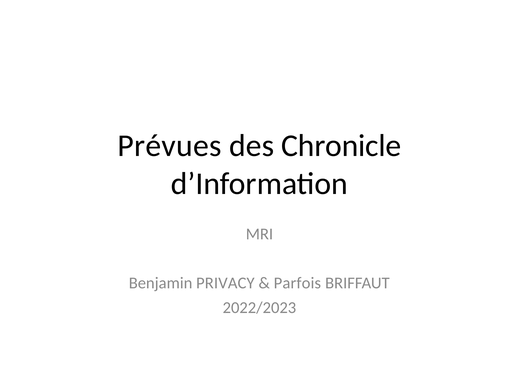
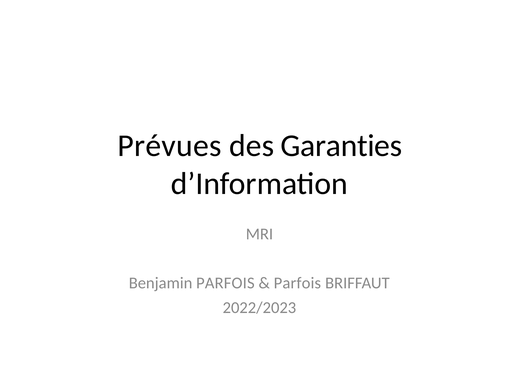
Chronicle: Chronicle -> Garanties
Benjamin PRIVACY: PRIVACY -> PARFOIS
